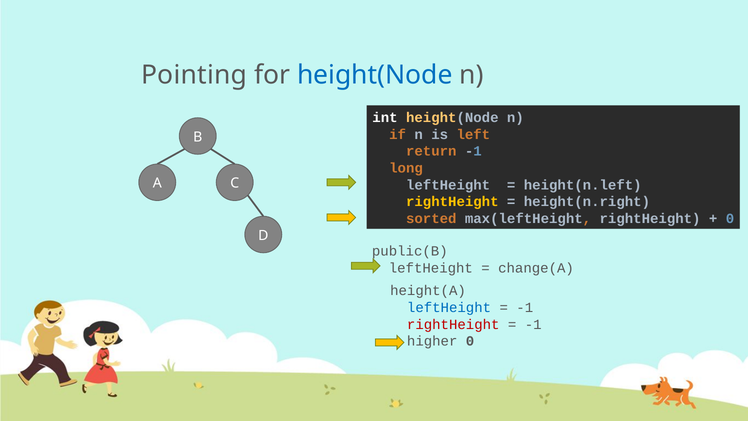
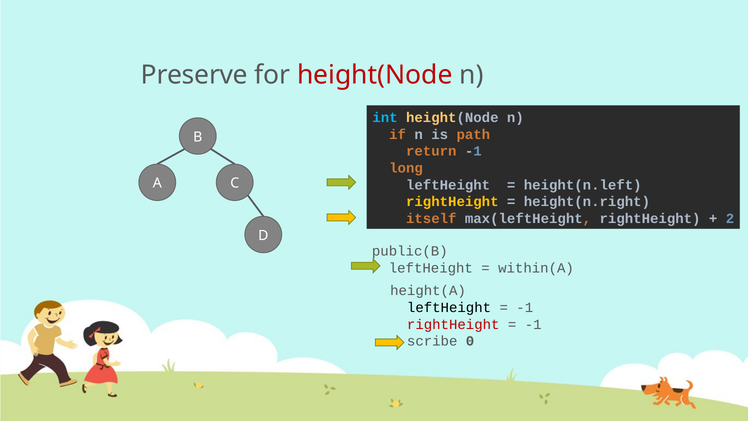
Pointing: Pointing -> Preserve
height(Node at (375, 75) colour: blue -> red
int colour: white -> light blue
left: left -> path
sorted: sorted -> itself
0 at (730, 218): 0 -> 2
change(A: change(A -> within(A
leftHeight at (449, 307) colour: blue -> black
higher: higher -> scribe
